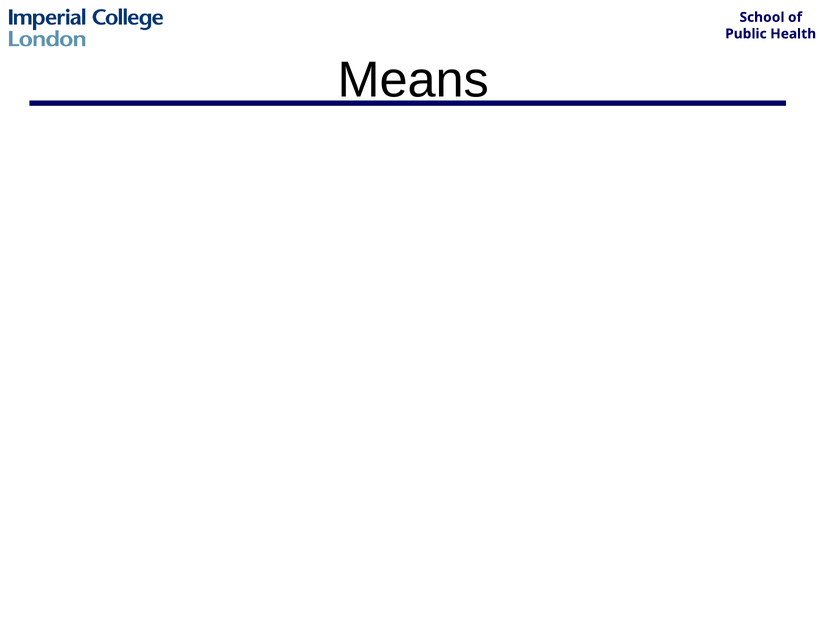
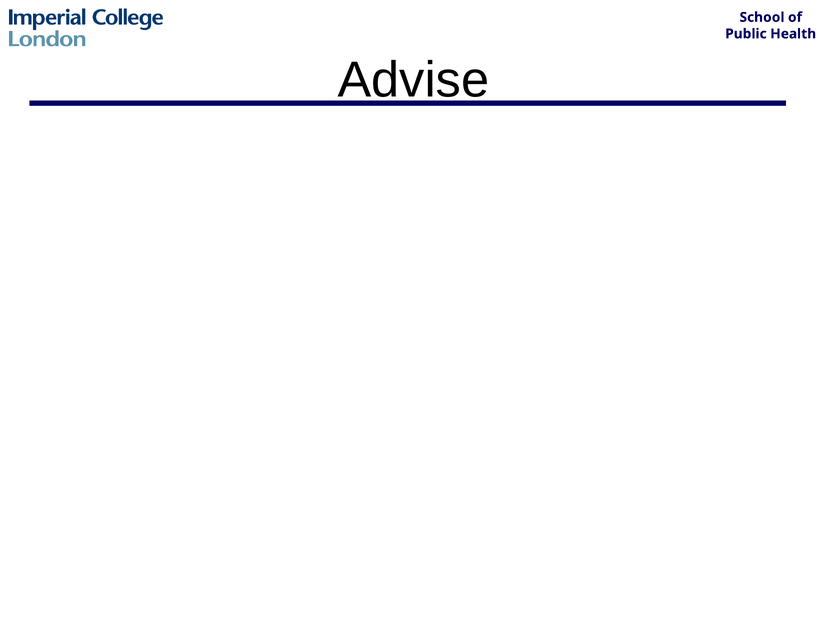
Means: Means -> Advise
